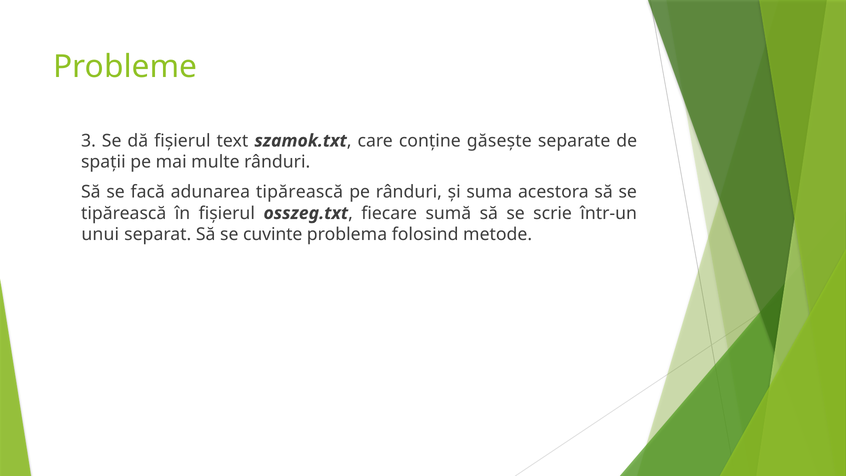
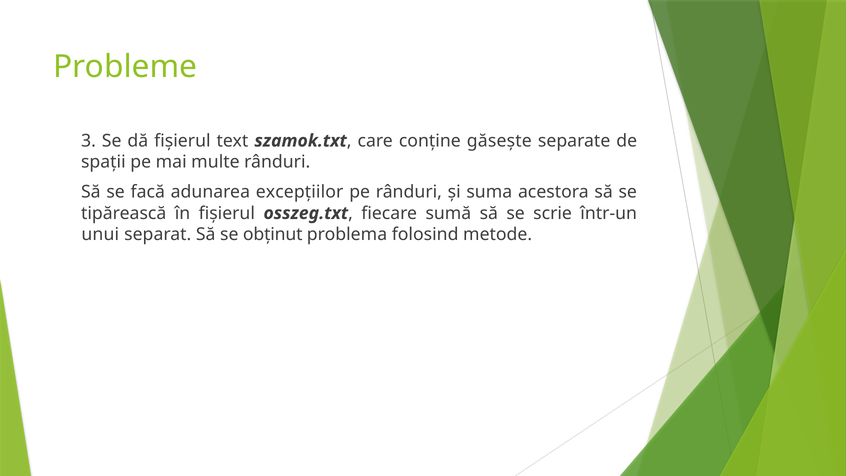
adunarea tipărească: tipărească -> excepțiilor
cuvinte: cuvinte -> obținut
